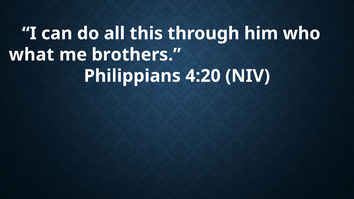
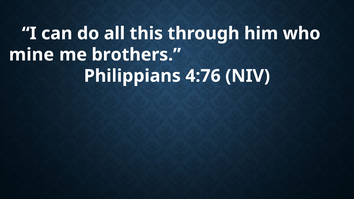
what: what -> mine
4:20: 4:20 -> 4:76
